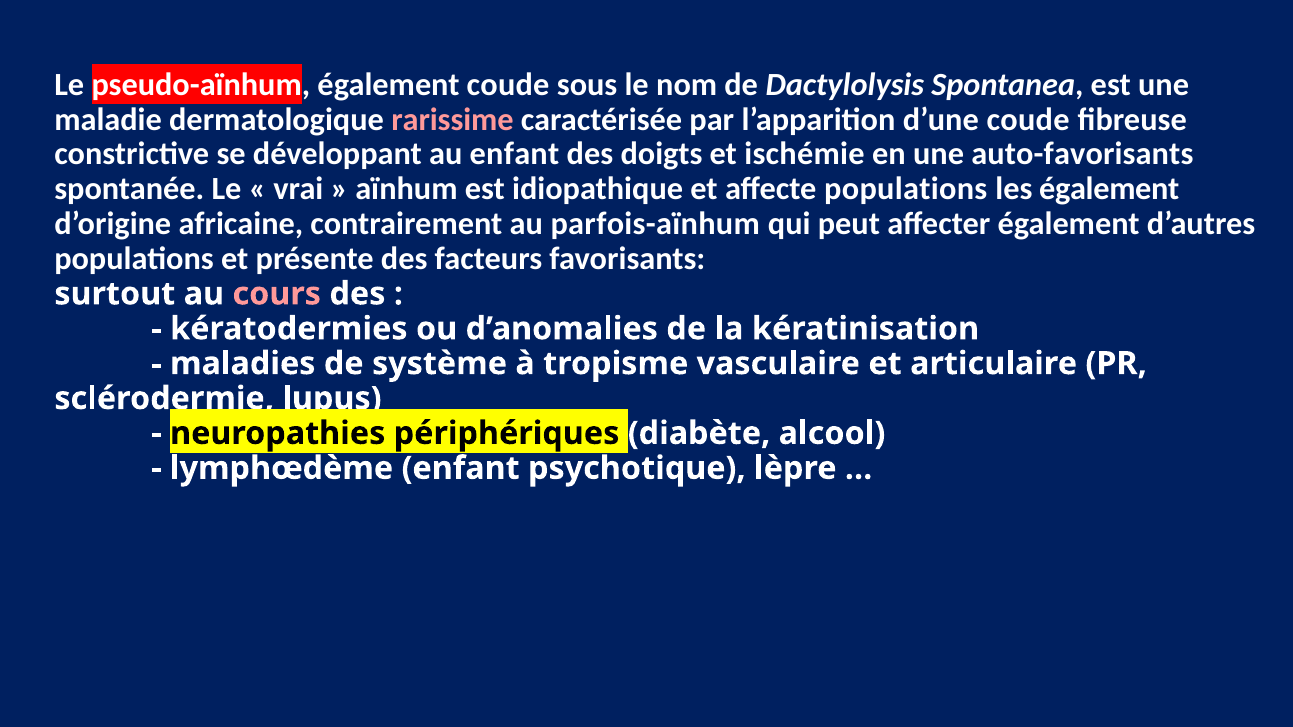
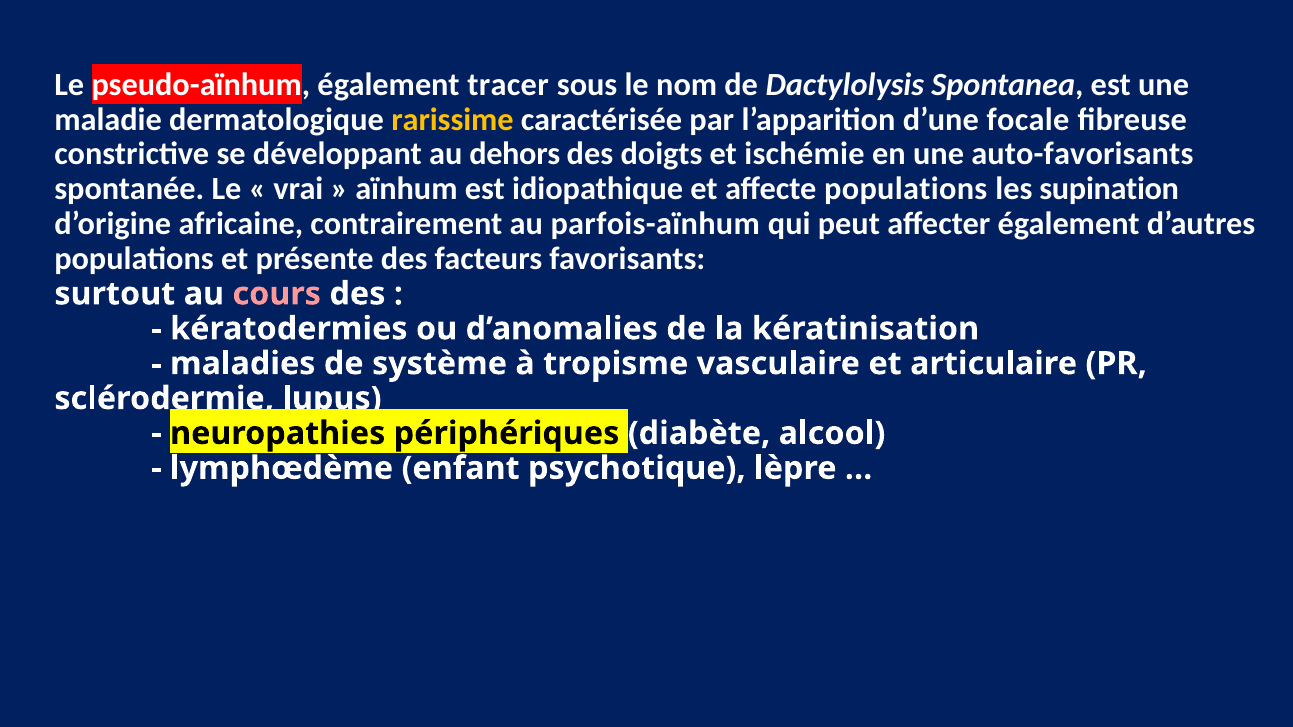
également coude: coude -> tracer
rarissime colour: pink -> yellow
d’une coude: coude -> focale
au enfant: enfant -> dehors
les également: également -> supination
